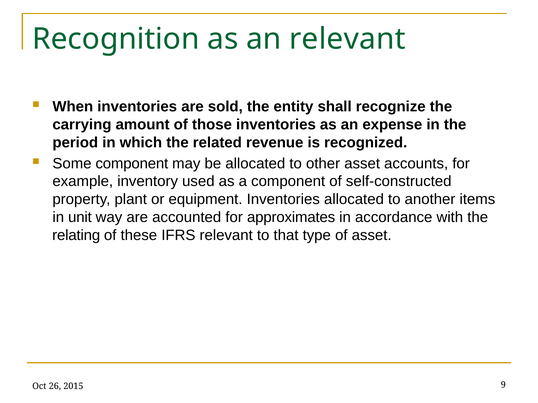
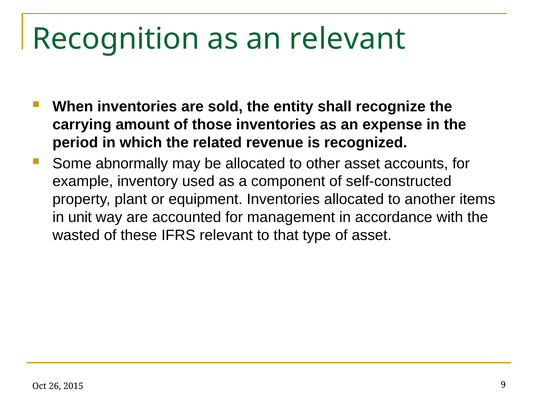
Some component: component -> abnormally
approximates: approximates -> management
relating: relating -> wasted
